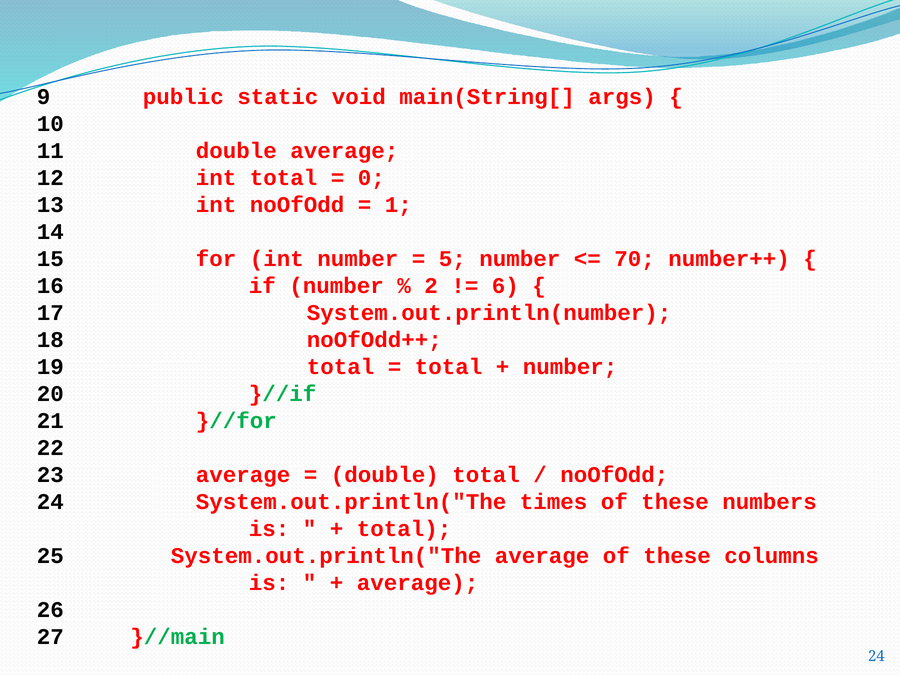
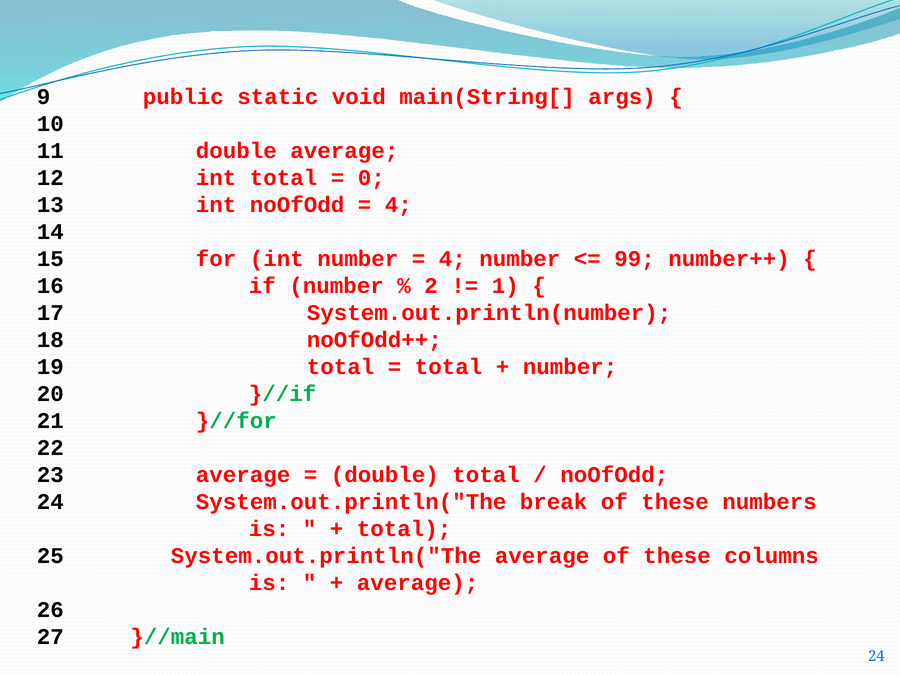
1 at (398, 205): 1 -> 4
5 at (452, 259): 5 -> 4
70: 70 -> 99
6: 6 -> 1
times: times -> break
